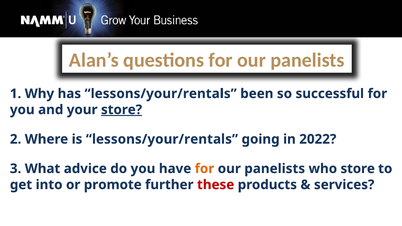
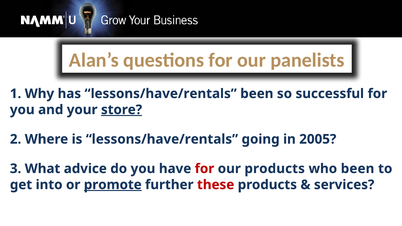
has lessons/your/rentals: lessons/your/rentals -> lessons/have/rentals
is lessons/your/rentals: lessons/your/rentals -> lessons/have/rentals
2022: 2022 -> 2005
for at (204, 169) colour: orange -> red
panelists at (275, 169): panelists -> products
who store: store -> been
promote underline: none -> present
